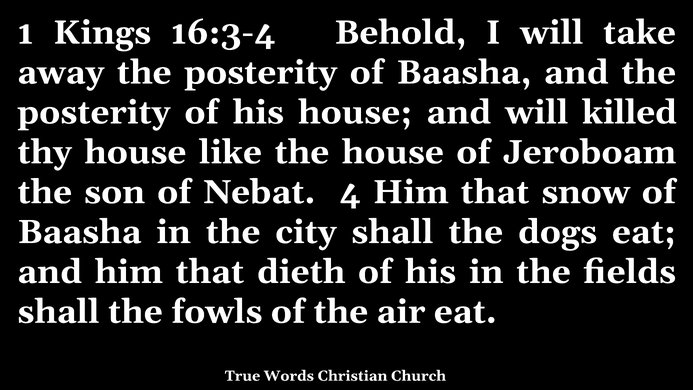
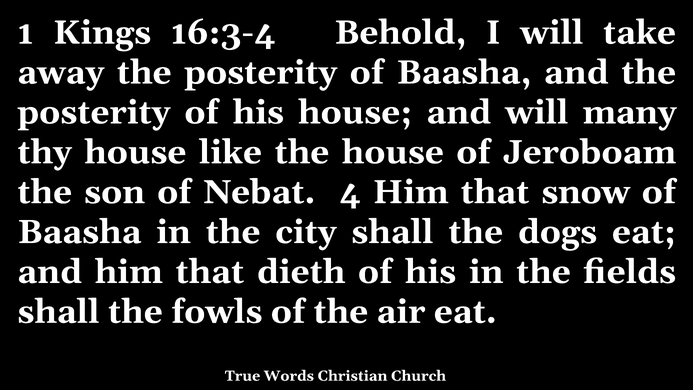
killed: killed -> many
